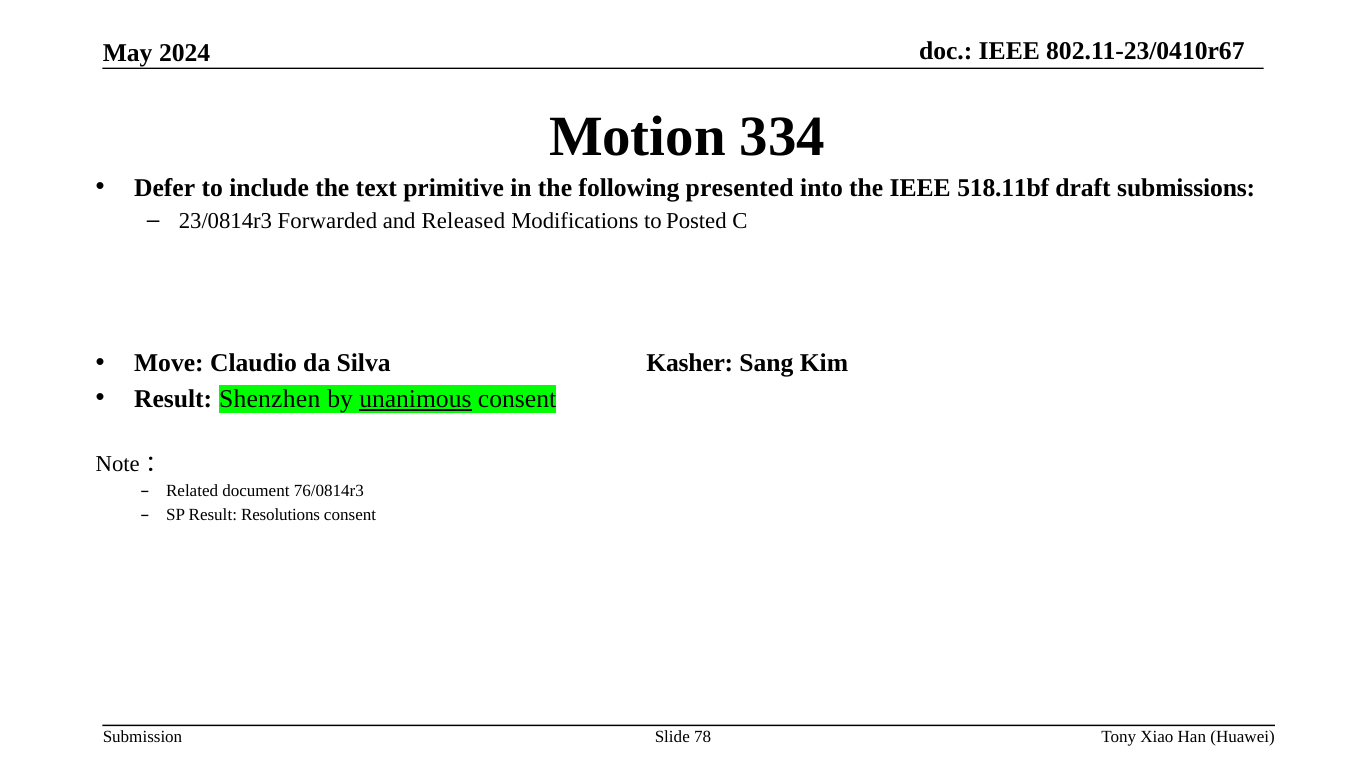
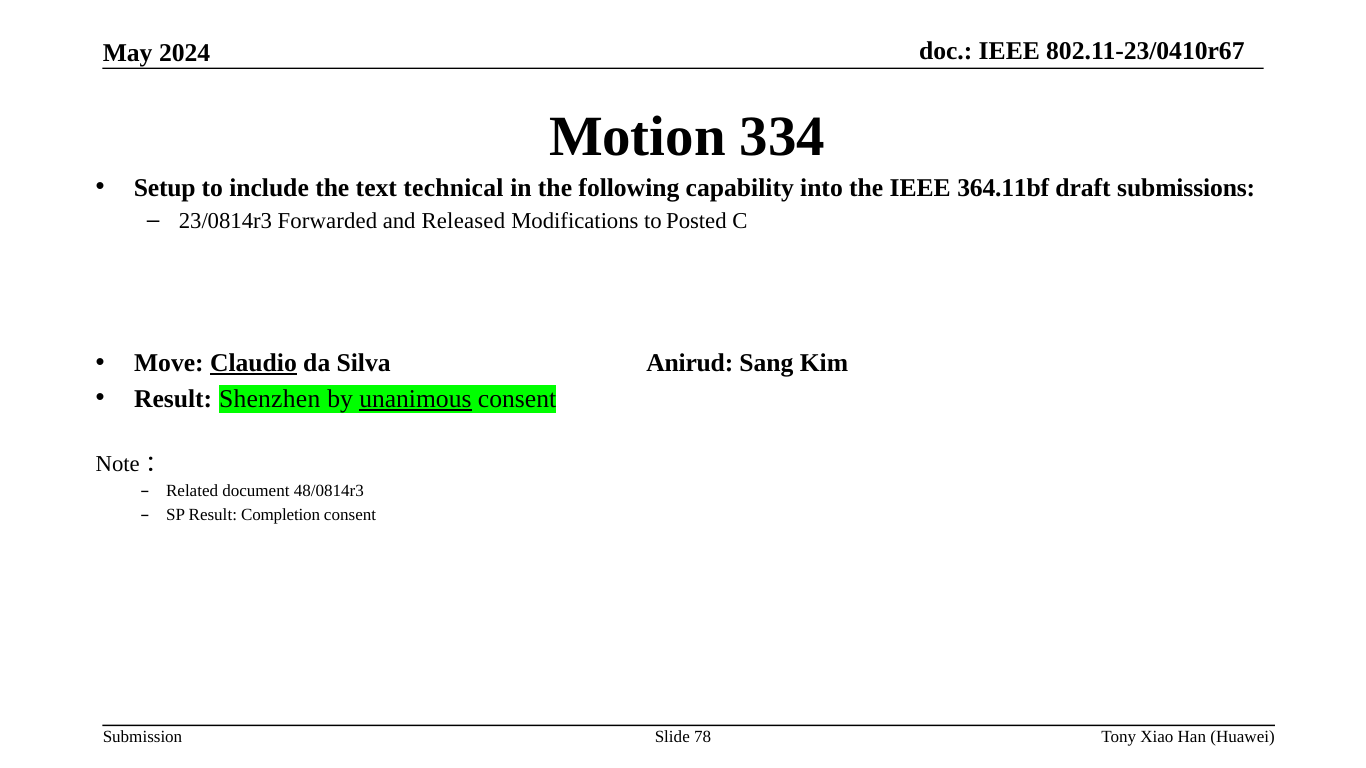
Defer: Defer -> Setup
primitive: primitive -> technical
presented: presented -> capability
518.11bf: 518.11bf -> 364.11bf
Claudio underline: none -> present
Kasher: Kasher -> Anirud
76/0814r3: 76/0814r3 -> 48/0814r3
Resolutions: Resolutions -> Completion
